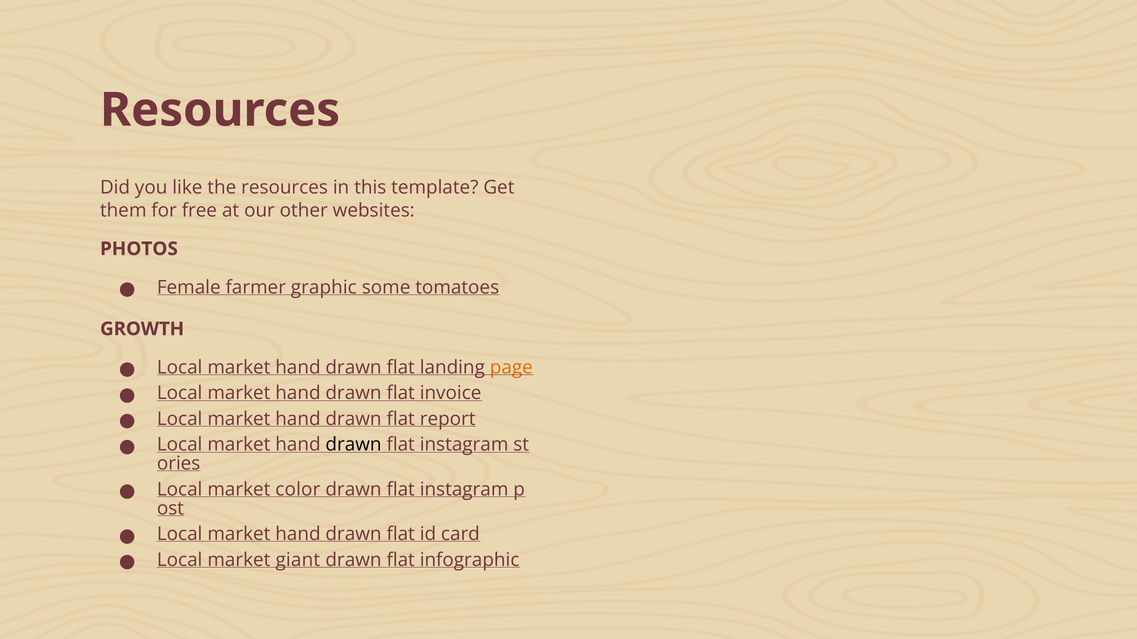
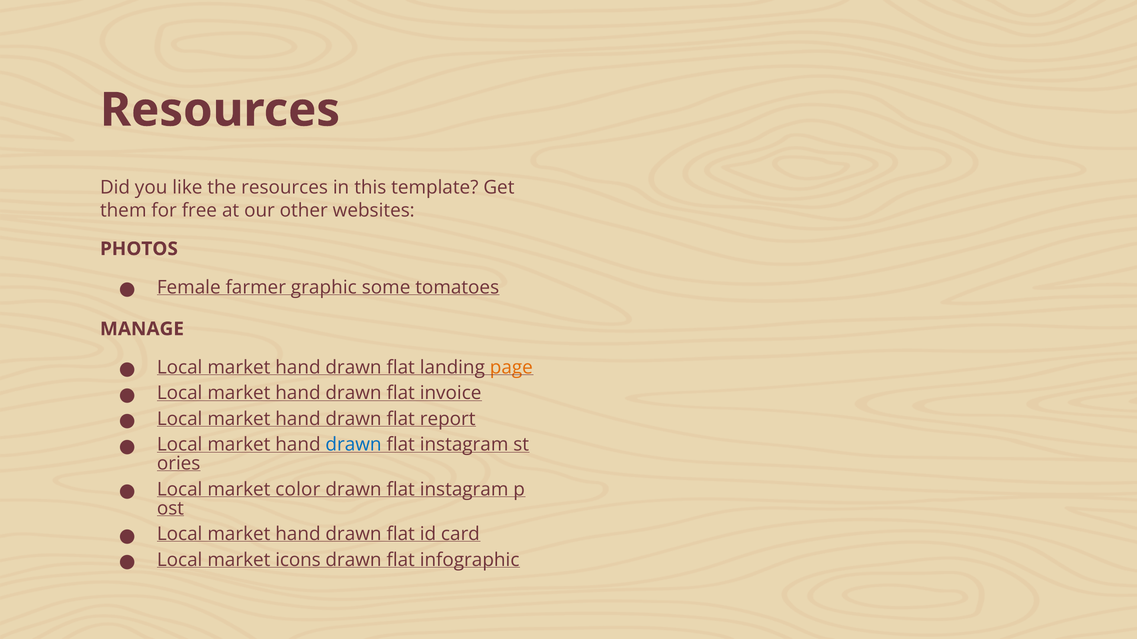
GROWTH: GROWTH -> MANAGE
drawn at (353, 445) colour: black -> blue
giant: giant -> icons
